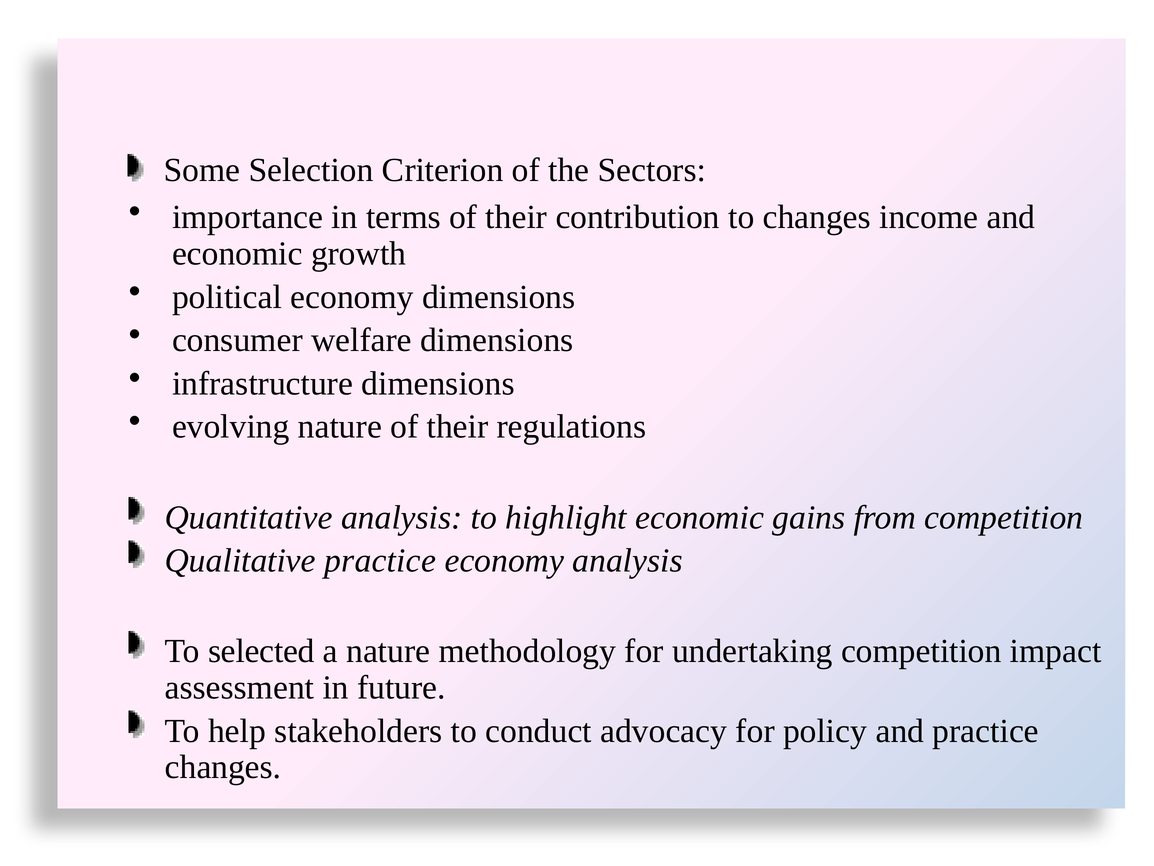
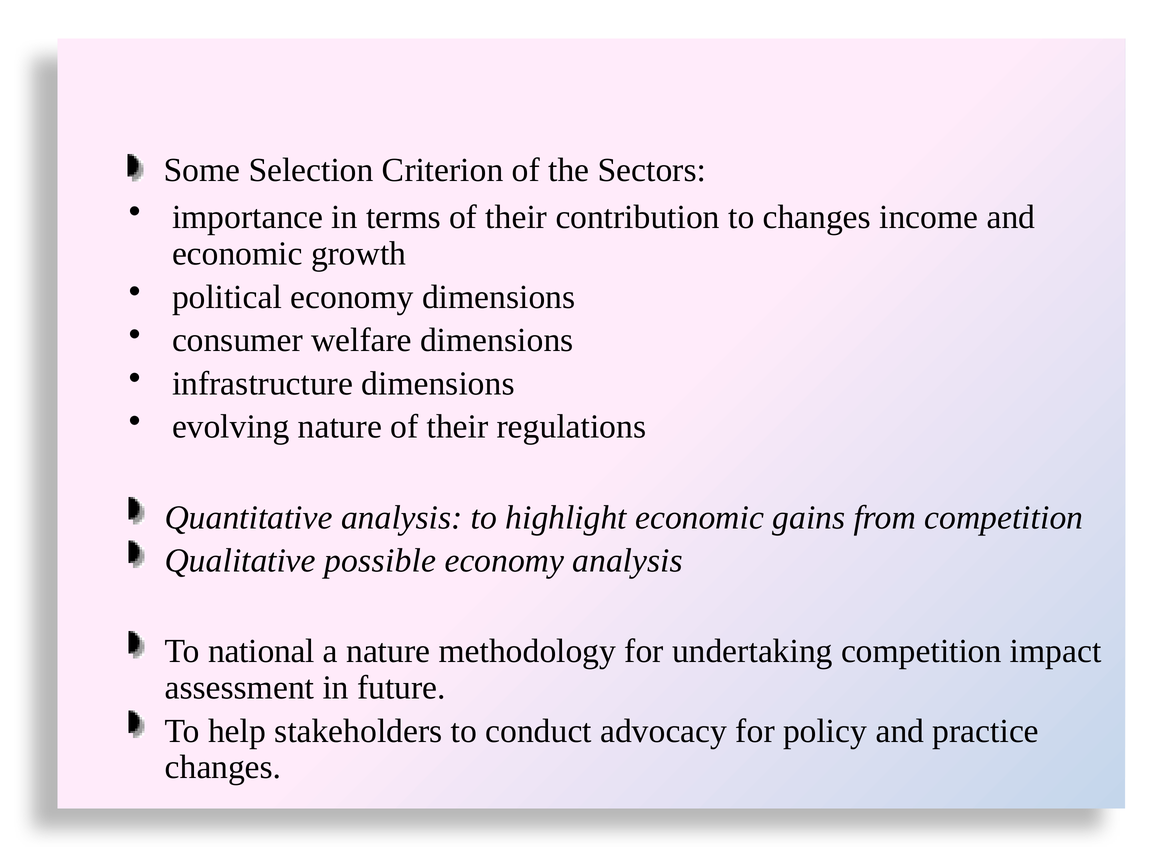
Qualitative practice: practice -> possible
selected: selected -> national
